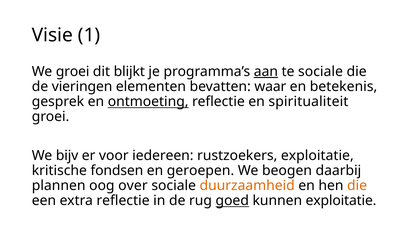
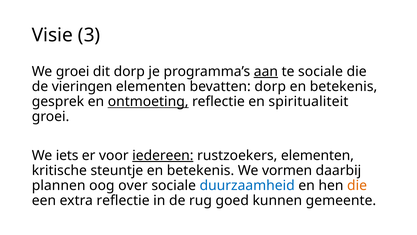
1: 1 -> 3
dit blijkt: blijkt -> dorp
bevatten waar: waar -> dorp
bijv: bijv -> iets
iedereen underline: none -> present
rustzoekers exploitatie: exploitatie -> elementen
fondsen: fondsen -> steuntje
geroepen at (201, 170): geroepen -> betekenis
beogen: beogen -> vormen
duurzaamheid colour: orange -> blue
goed underline: present -> none
kunnen exploitatie: exploitatie -> gemeente
